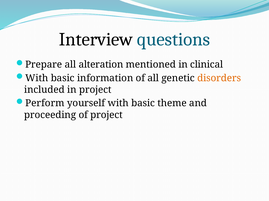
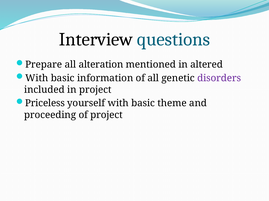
clinical: clinical -> altered
disorders colour: orange -> purple
Perform: Perform -> Priceless
